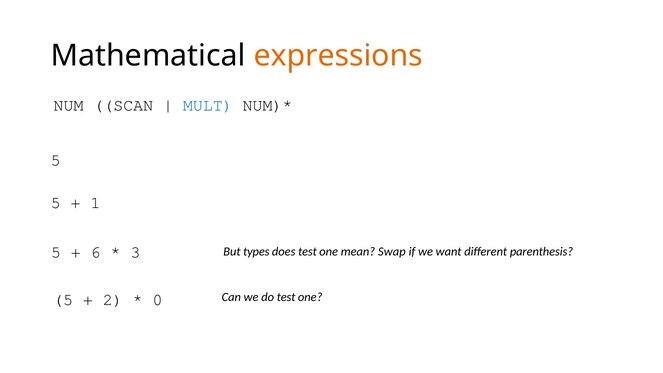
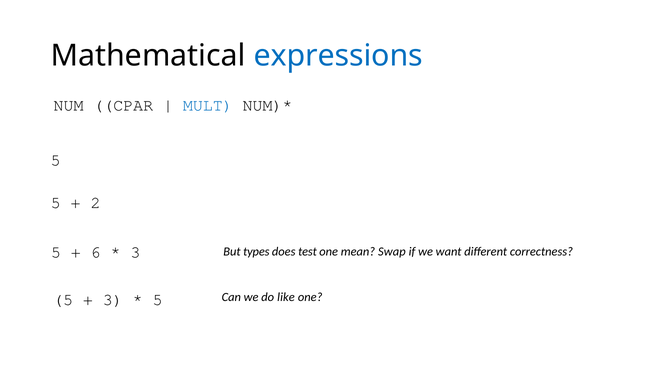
expressions colour: orange -> blue
SCAN: SCAN -> CPAR
1: 1 -> 2
parenthesis: parenthesis -> correctness
2 at (113, 300): 2 -> 3
0 at (158, 300): 0 -> 5
do test: test -> like
